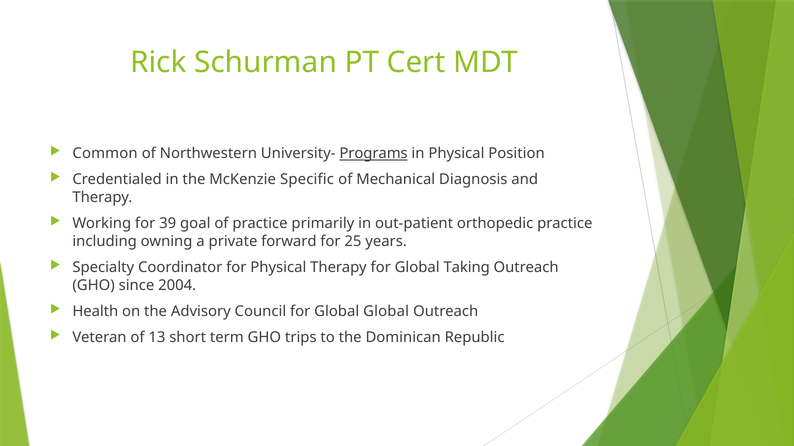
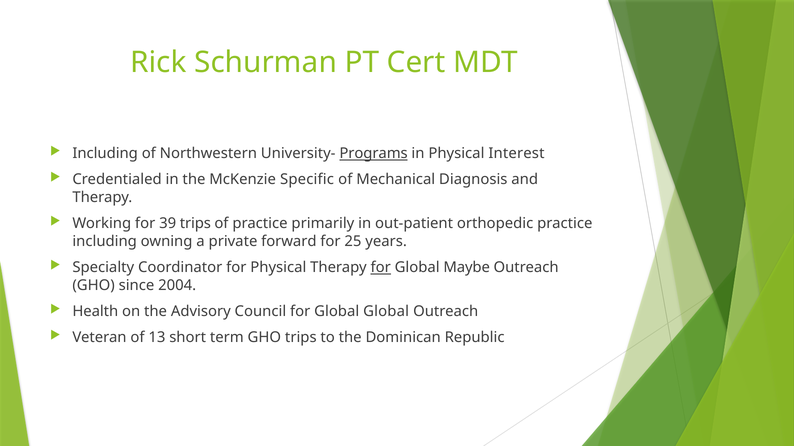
Common at (105, 154): Common -> Including
Position: Position -> Interest
39 goal: goal -> trips
for at (381, 268) underline: none -> present
Taking: Taking -> Maybe
